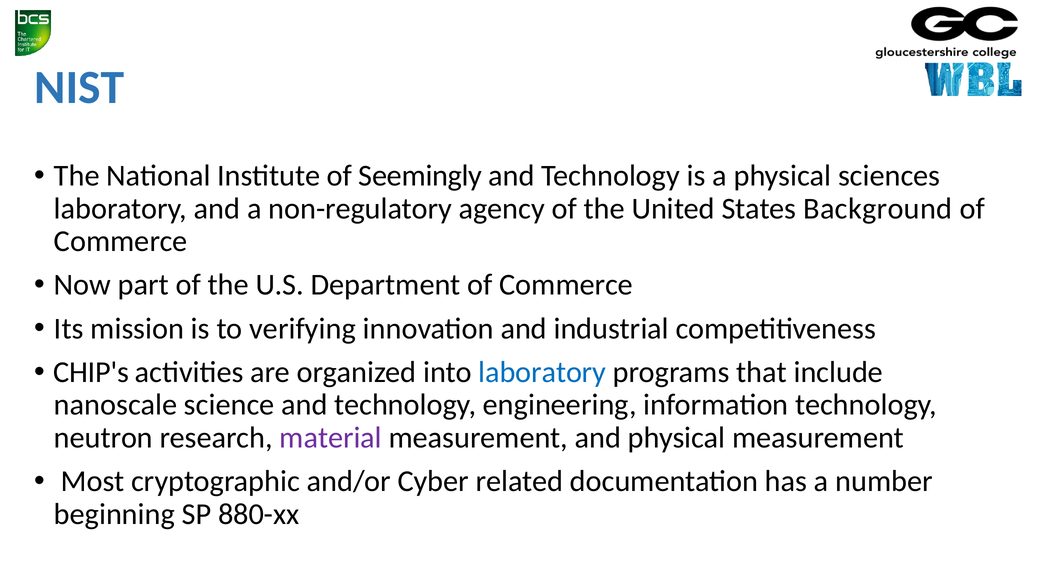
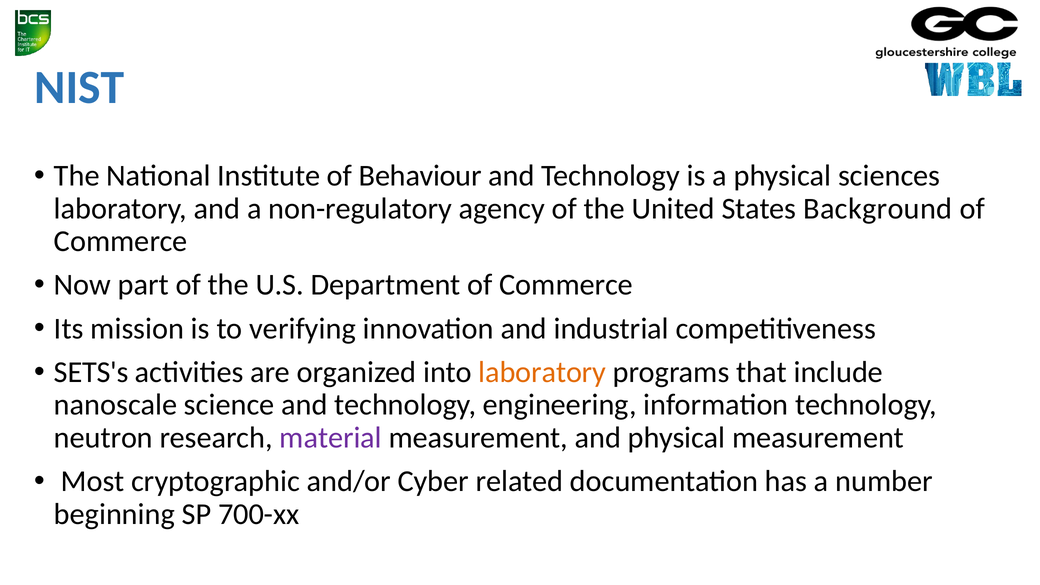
Seemingly: Seemingly -> Behaviour
CHIP's: CHIP's -> SETS's
laboratory at (542, 372) colour: blue -> orange
880-xx: 880-xx -> 700-xx
